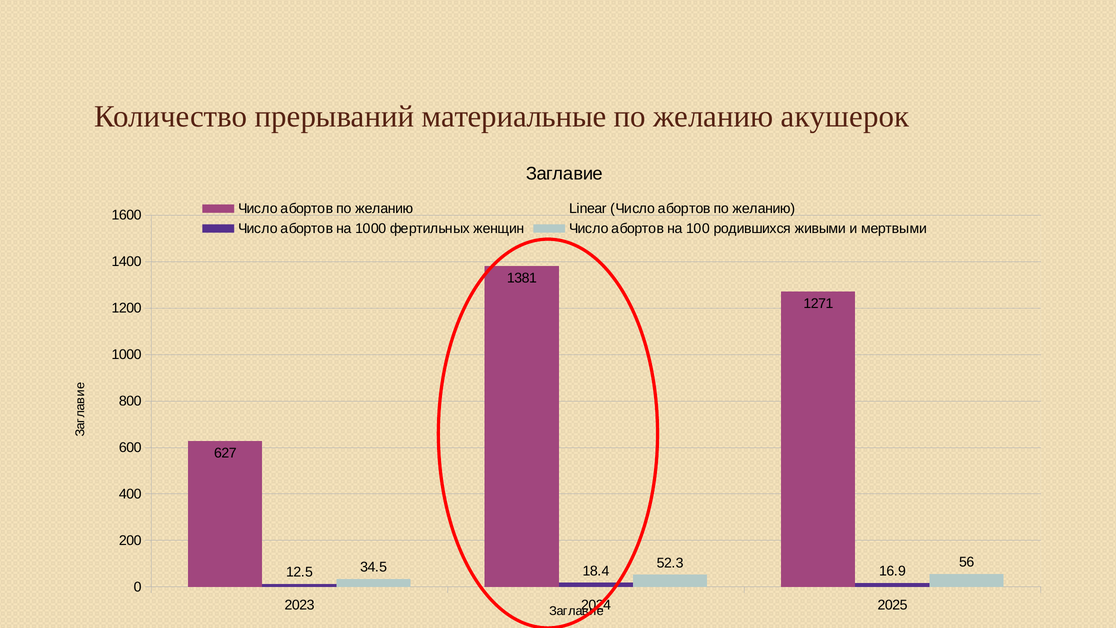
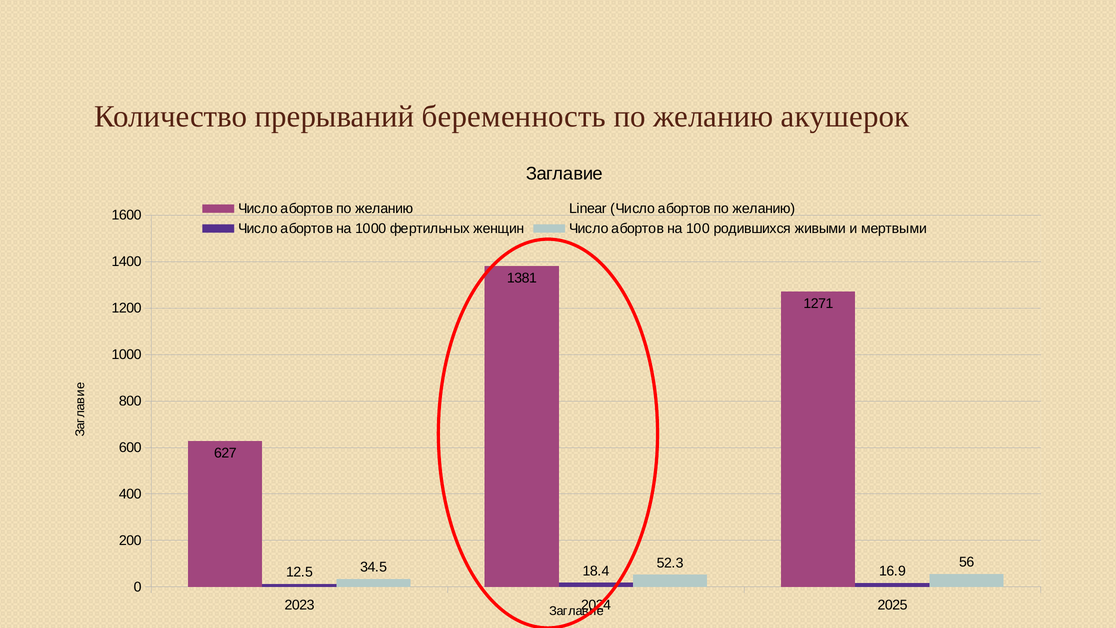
материальные: материальные -> беременность
